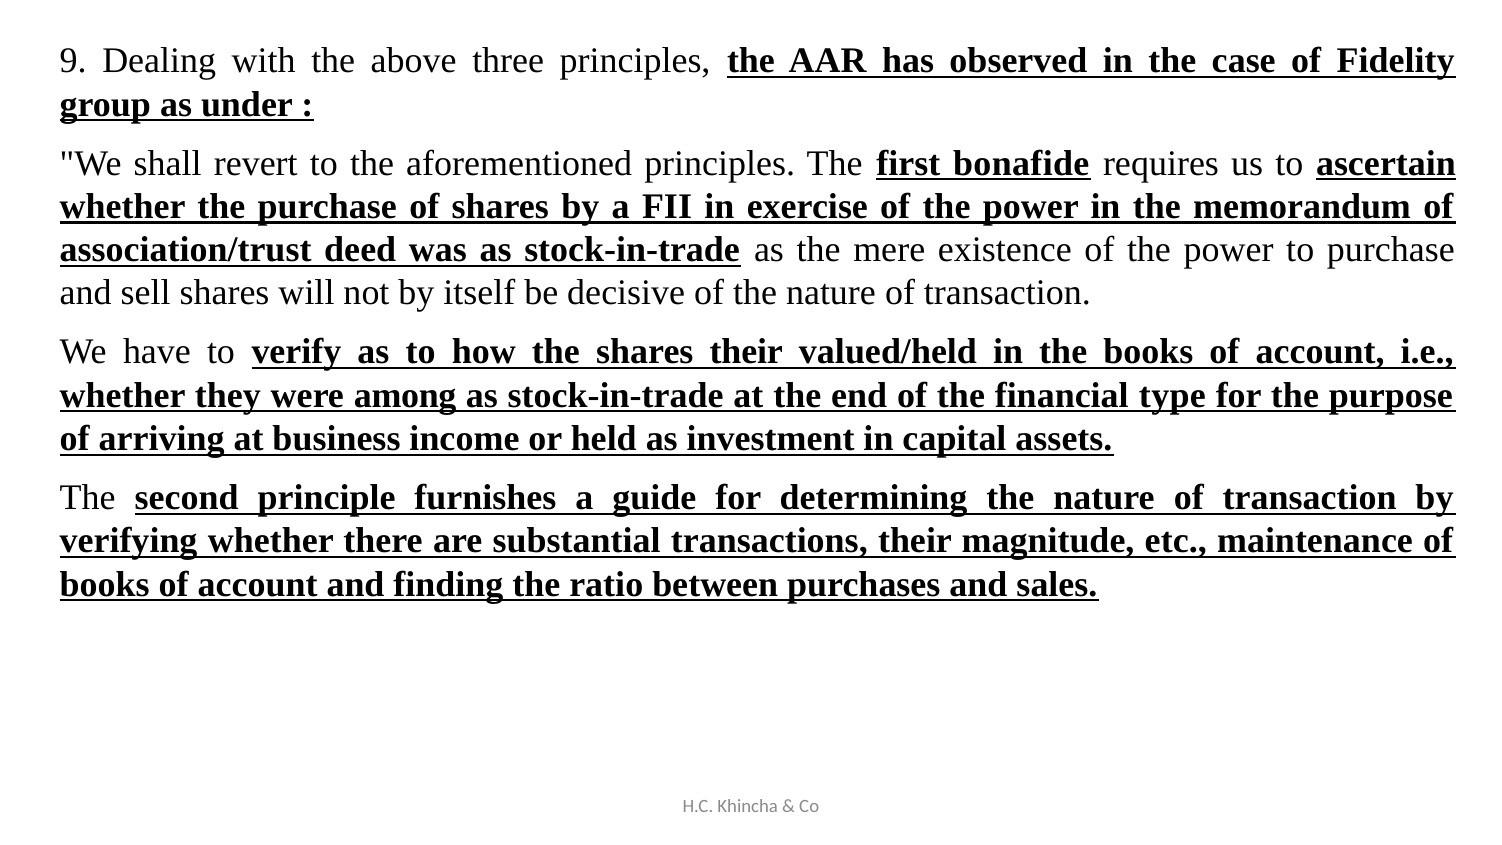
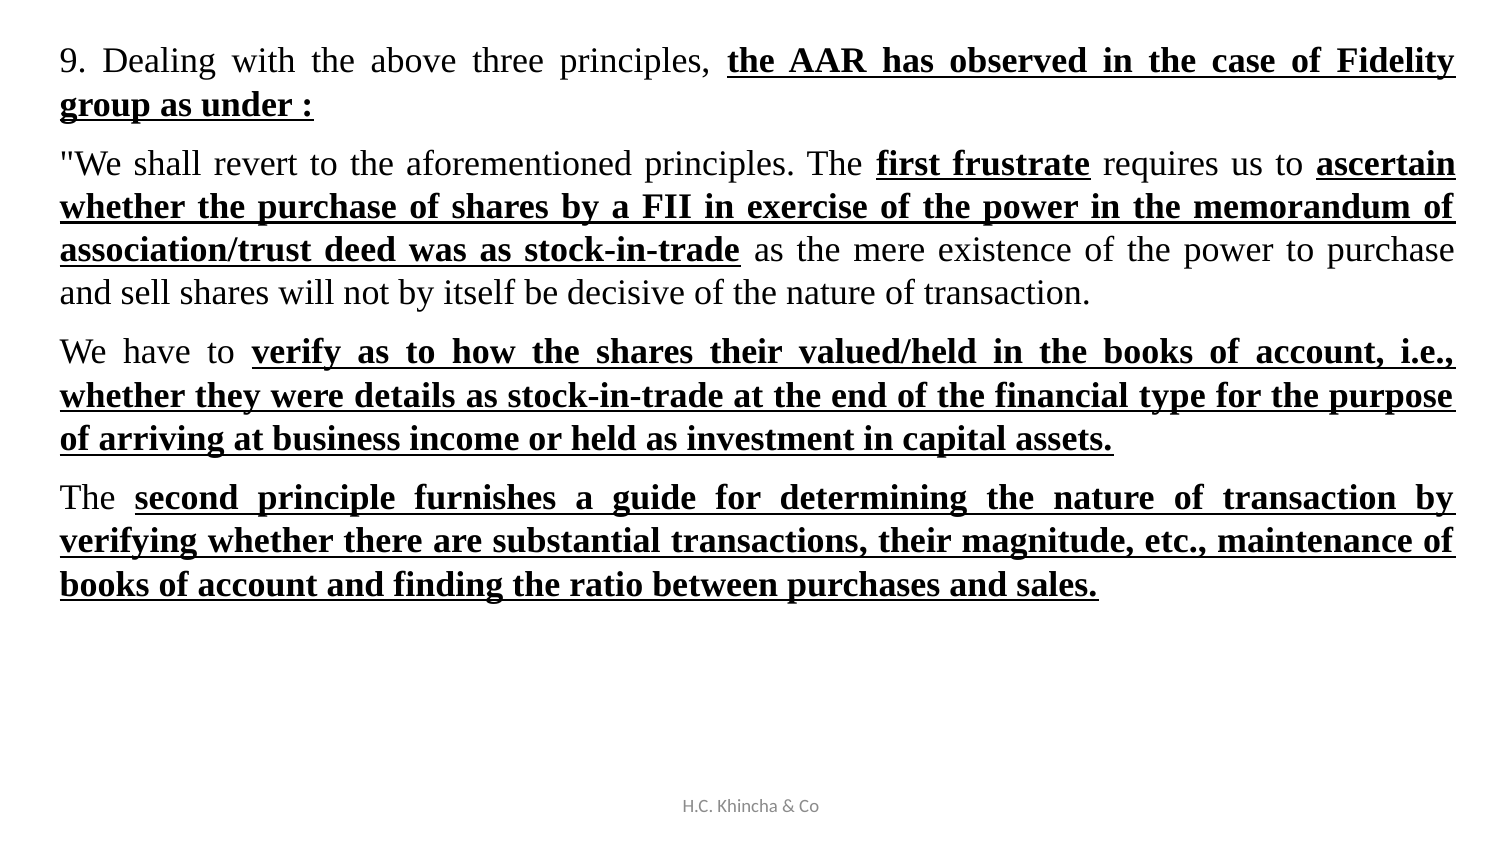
bonafide: bonafide -> frustrate
among: among -> details
